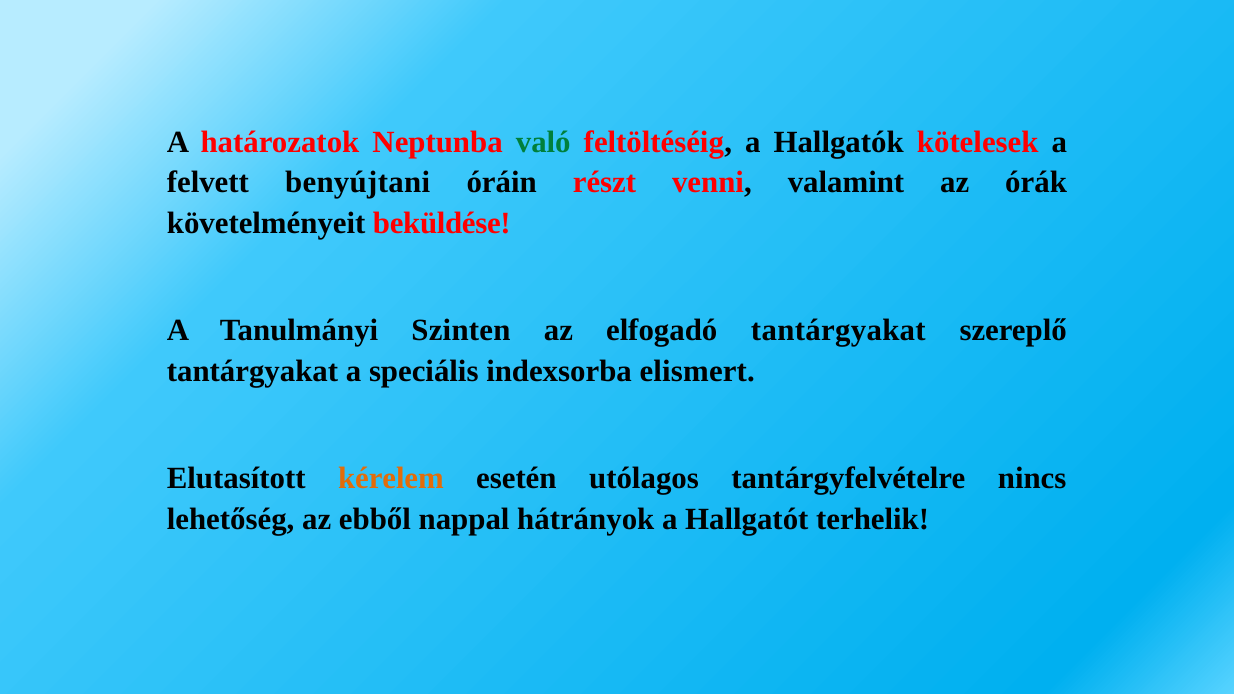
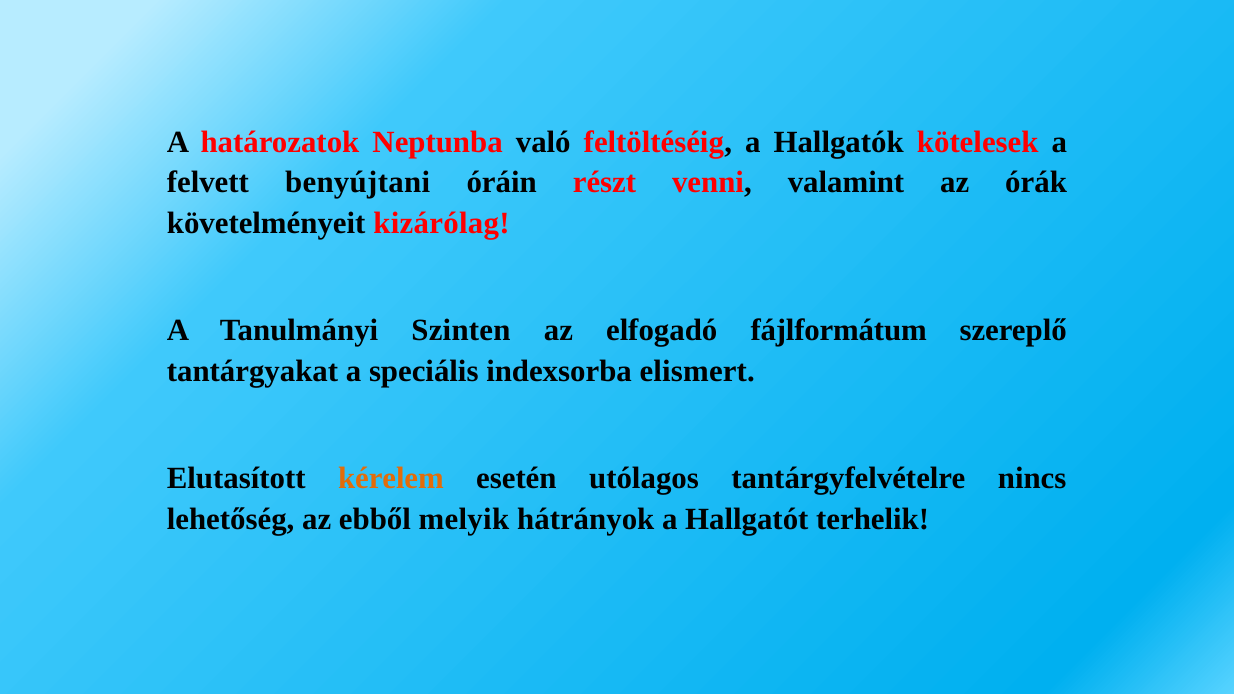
való colour: green -> black
beküldése: beküldése -> kizárólag
elfogadó tantárgyakat: tantárgyakat -> fájlformátum
nappal: nappal -> melyik
